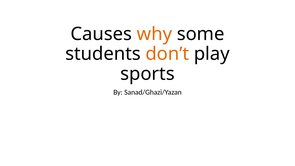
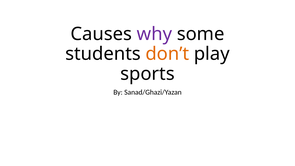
why colour: orange -> purple
